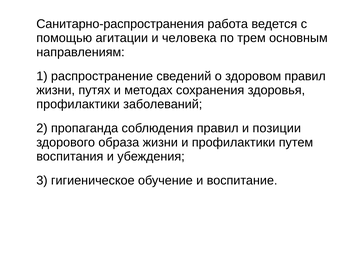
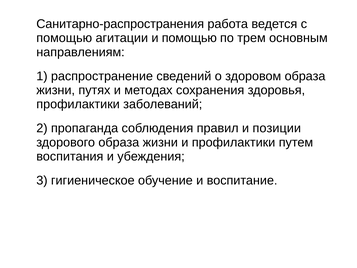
и человека: человека -> помощью
здоровом правил: правил -> образа
